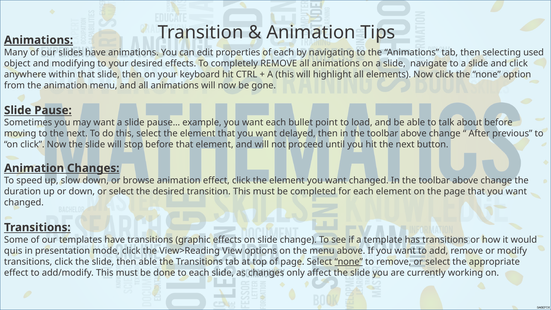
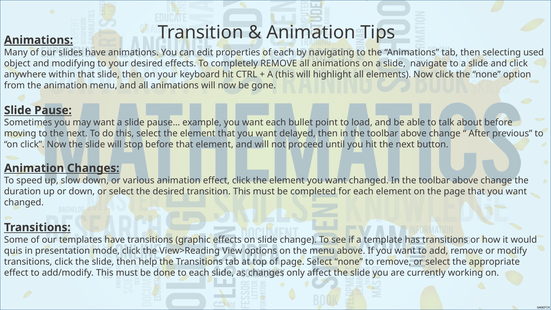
browse: browse -> various
then able: able -> help
none at (349, 262) underline: present -> none
